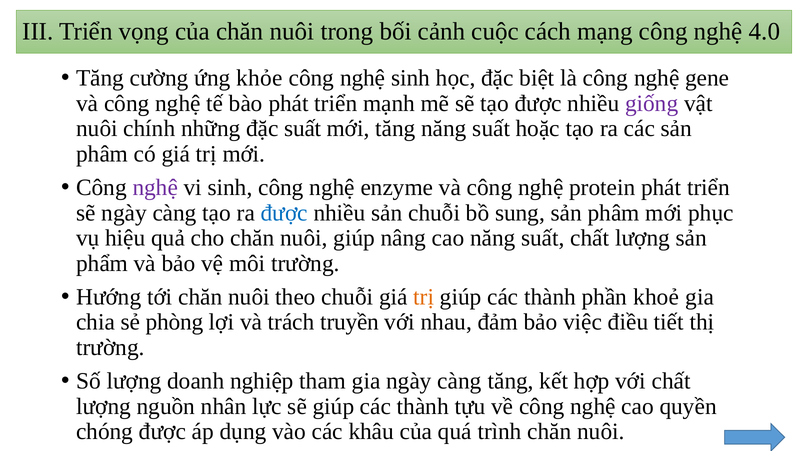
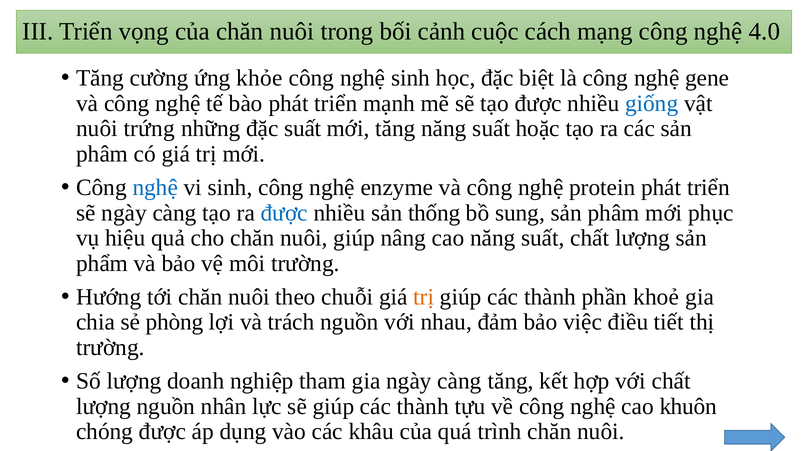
giống colour: purple -> blue
chính: chính -> trứng
nghệ at (155, 188) colour: purple -> blue
sản chuỗi: chuỗi -> thống
trách truyền: truyền -> nguồn
quyền: quyền -> khuôn
